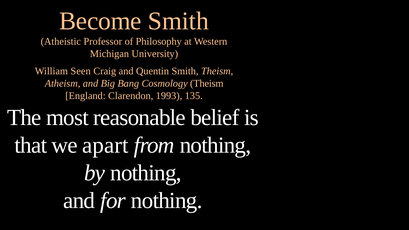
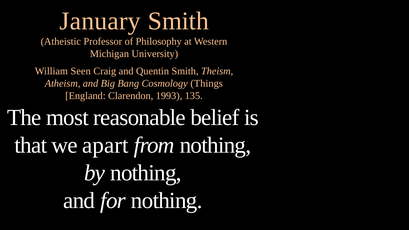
Become: Become -> January
Cosmology Theism: Theism -> Things
